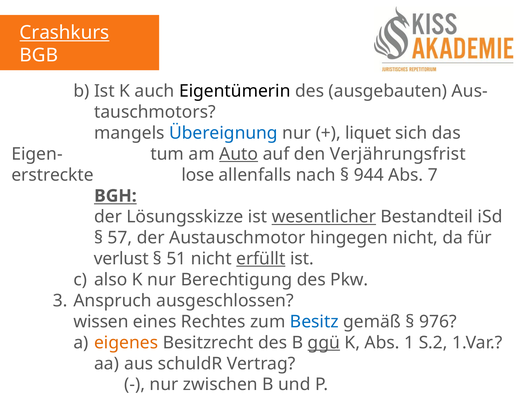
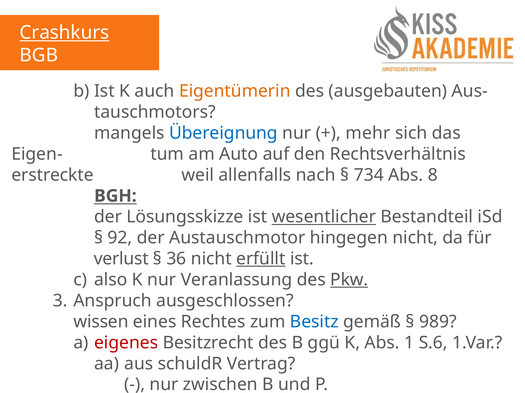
Eigentümerin colour: black -> orange
liquet: liquet -> mehr
Auto underline: present -> none
Verjährungsfrist: Verjährungsfrist -> Rechtsverhältnis
lose: lose -> weil
944: 944 -> 734
7: 7 -> 8
57: 57 -> 92
51: 51 -> 36
Berechtigung: Berechtigung -> Veranlassung
Pkw underline: none -> present
976: 976 -> 989
eigenes colour: orange -> red
ggü underline: present -> none
S.2: S.2 -> S.6
